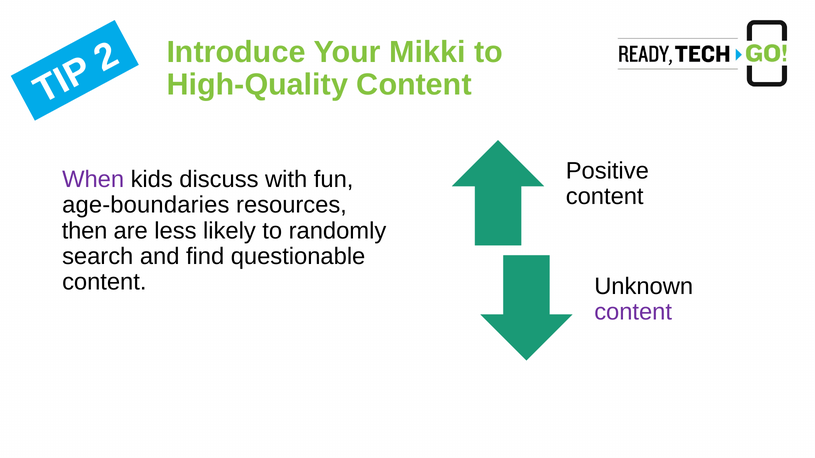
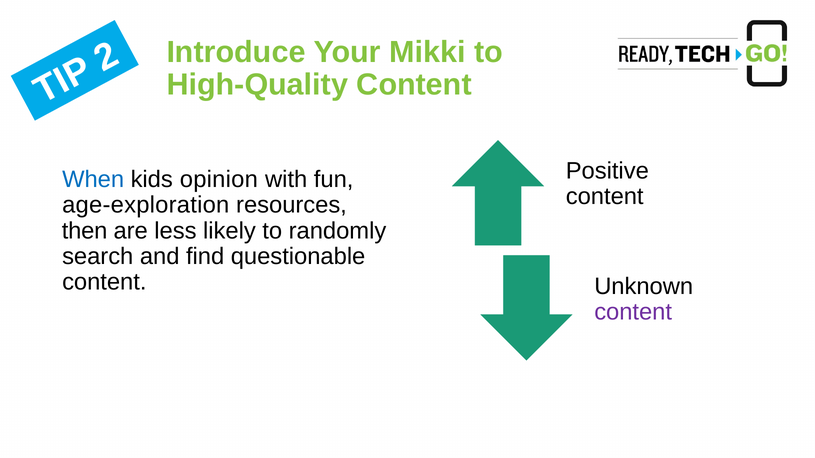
When colour: purple -> blue
discuss: discuss -> opinion
age-boundaries: age-boundaries -> age-exploration
